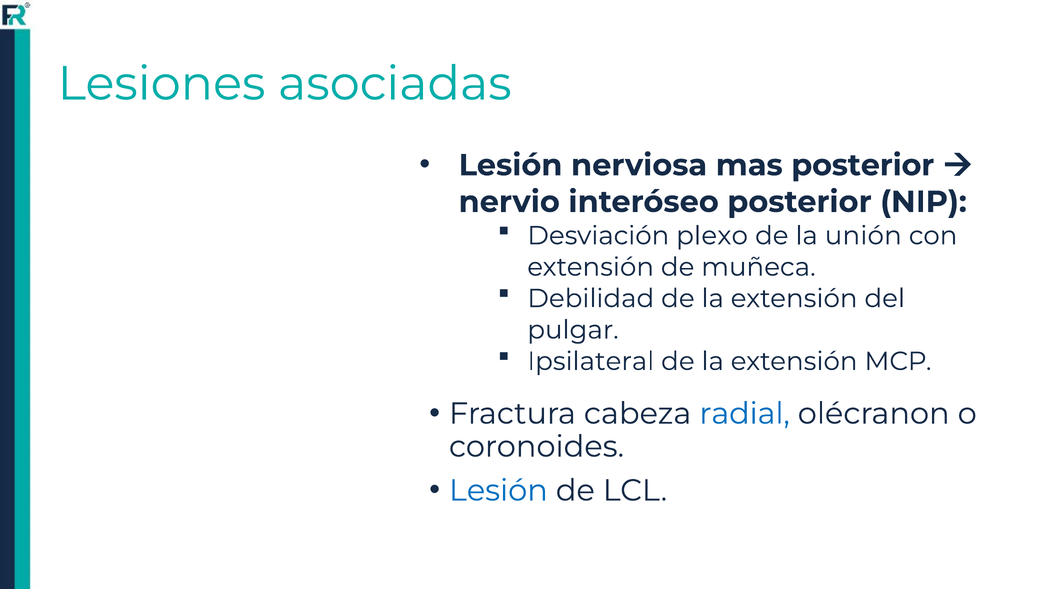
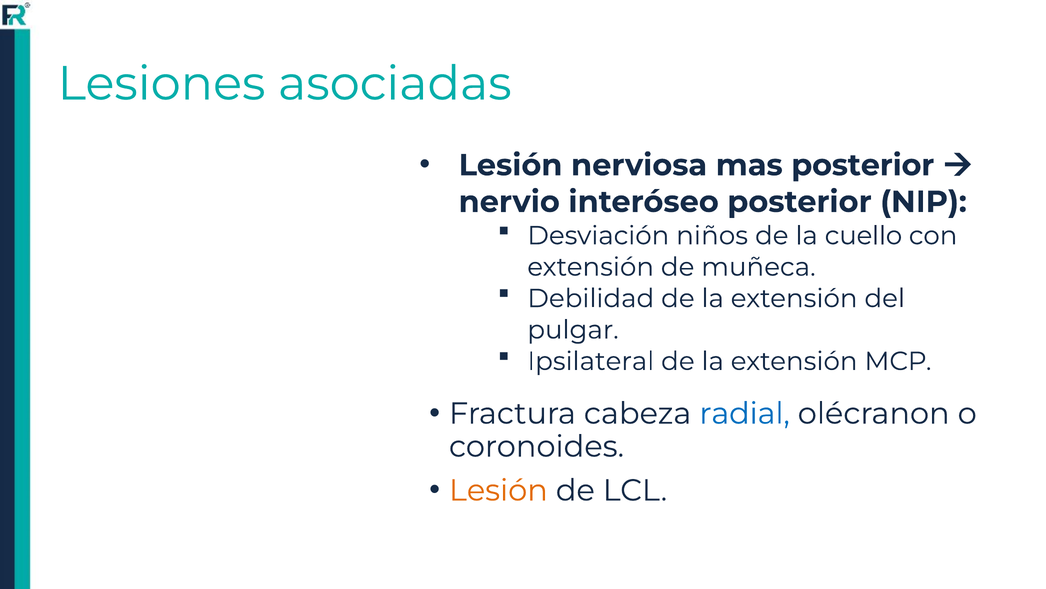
plexo: plexo -> niños
unión: unión -> cuello
Lesión at (498, 490) colour: blue -> orange
